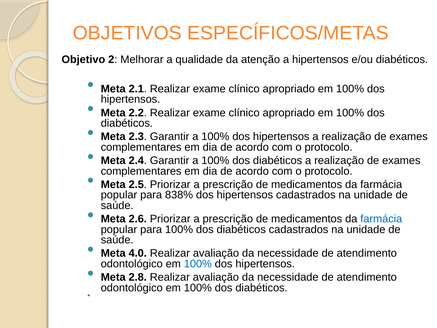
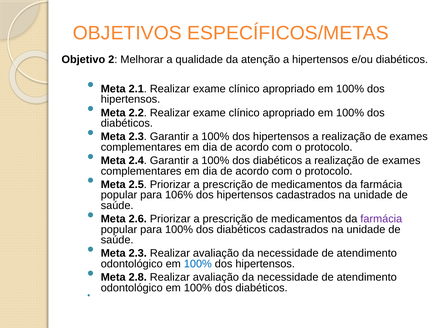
838%: 838% -> 106%
farmácia at (381, 219) colour: blue -> purple
4.0 at (138, 253): 4.0 -> 2.3
